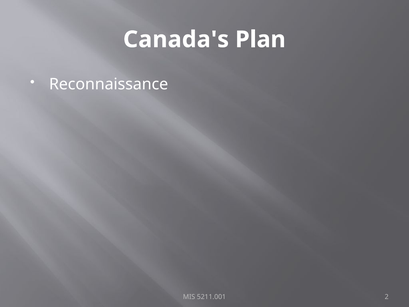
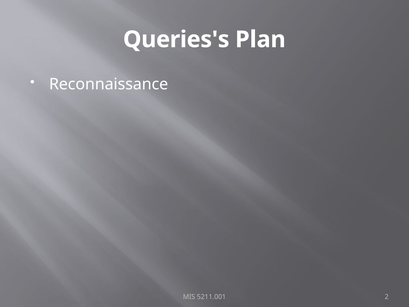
Canada's: Canada's -> Queries's
